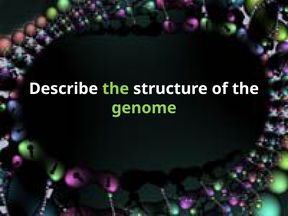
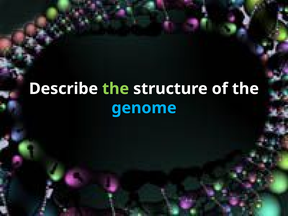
genome colour: light green -> light blue
